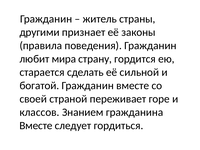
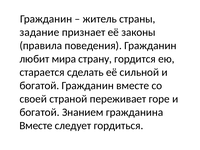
другими: другими -> задание
классов at (39, 112): классов -> богатой
